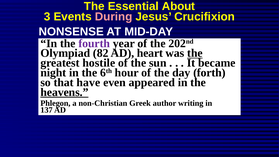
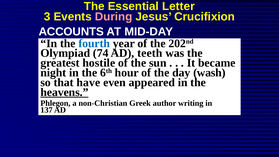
About: About -> Letter
NONSENSE: NONSENSE -> ACCOUNTS
fourth colour: purple -> blue
82: 82 -> 74
heart: heart -> teeth
the at (195, 53) underline: present -> none
forth: forth -> wash
